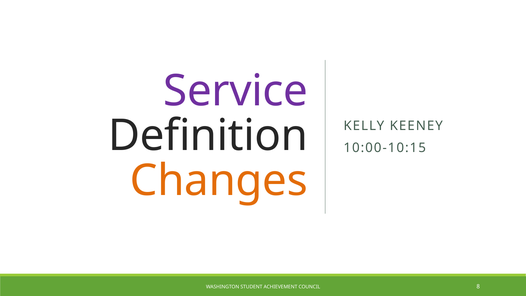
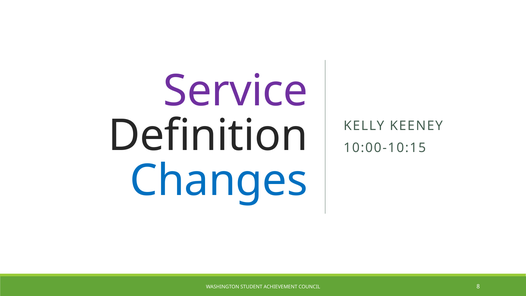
Changes colour: orange -> blue
